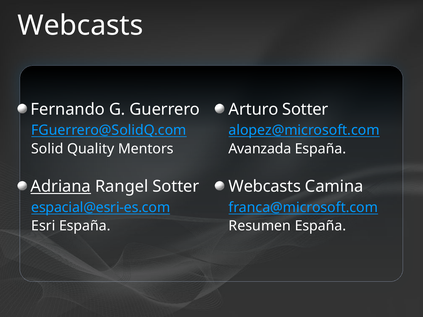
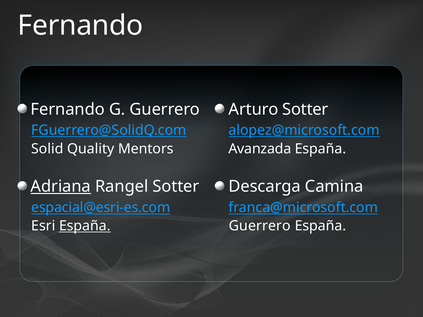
Webcasts at (80, 26): Webcasts -> Fernando
Webcasts at (265, 187): Webcasts -> Descarga
España at (85, 226) underline: none -> present
Resumen at (260, 226): Resumen -> Guerrero
